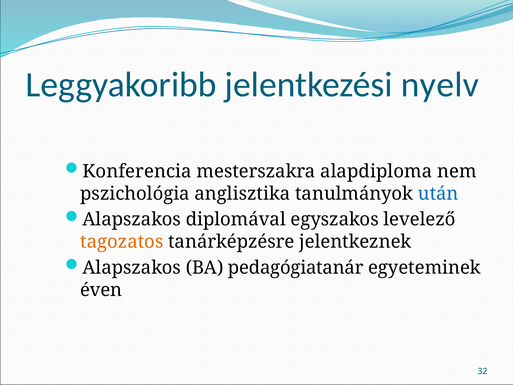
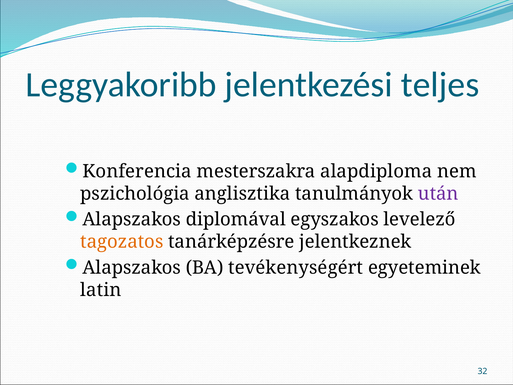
nyelv: nyelv -> teljes
után colour: blue -> purple
pedagógiatanár: pedagógiatanár -> tevékenységért
éven: éven -> latin
